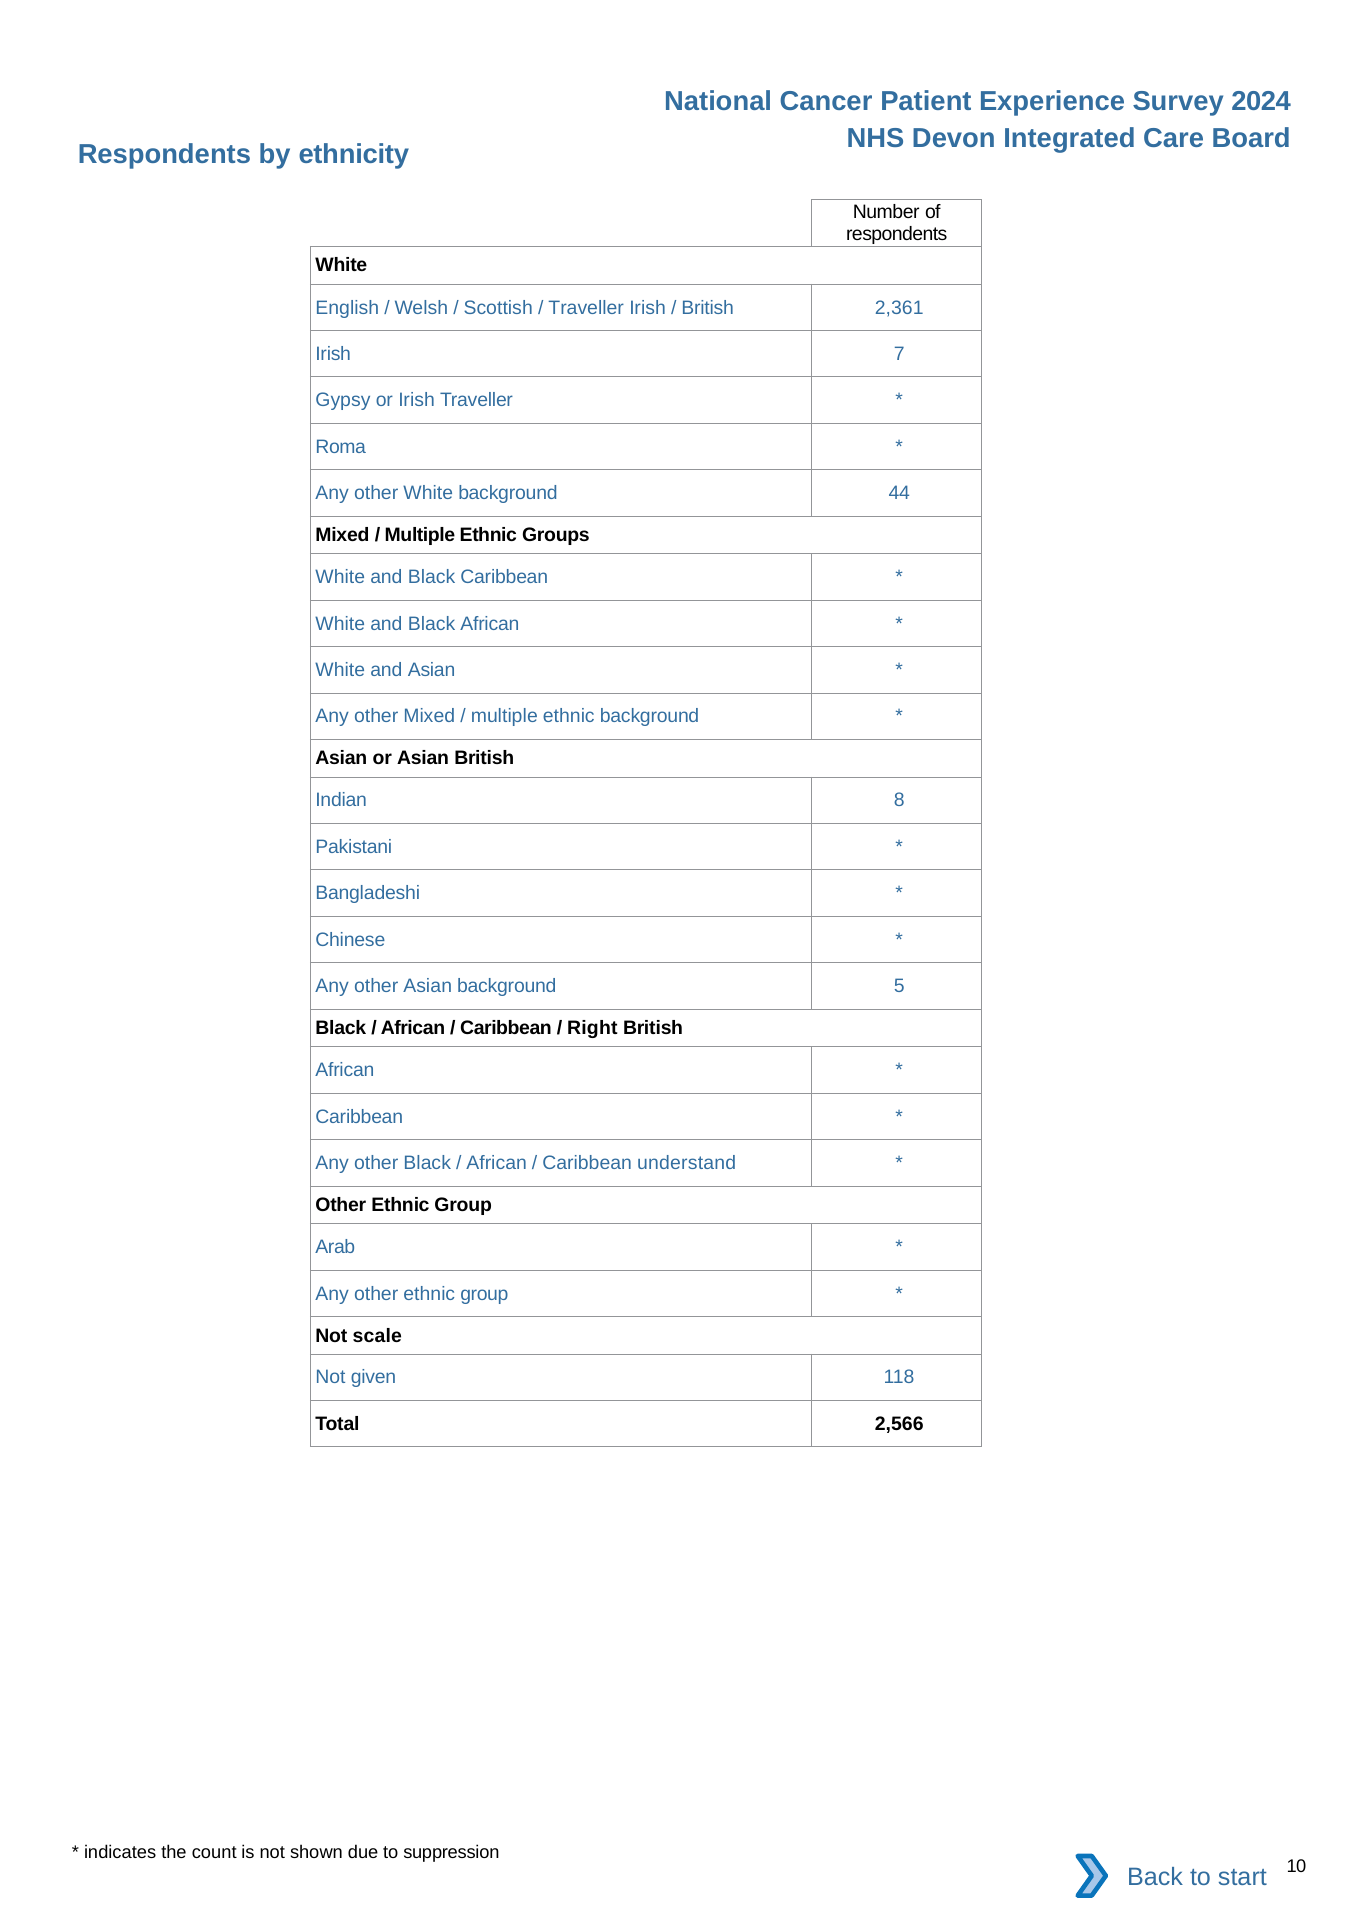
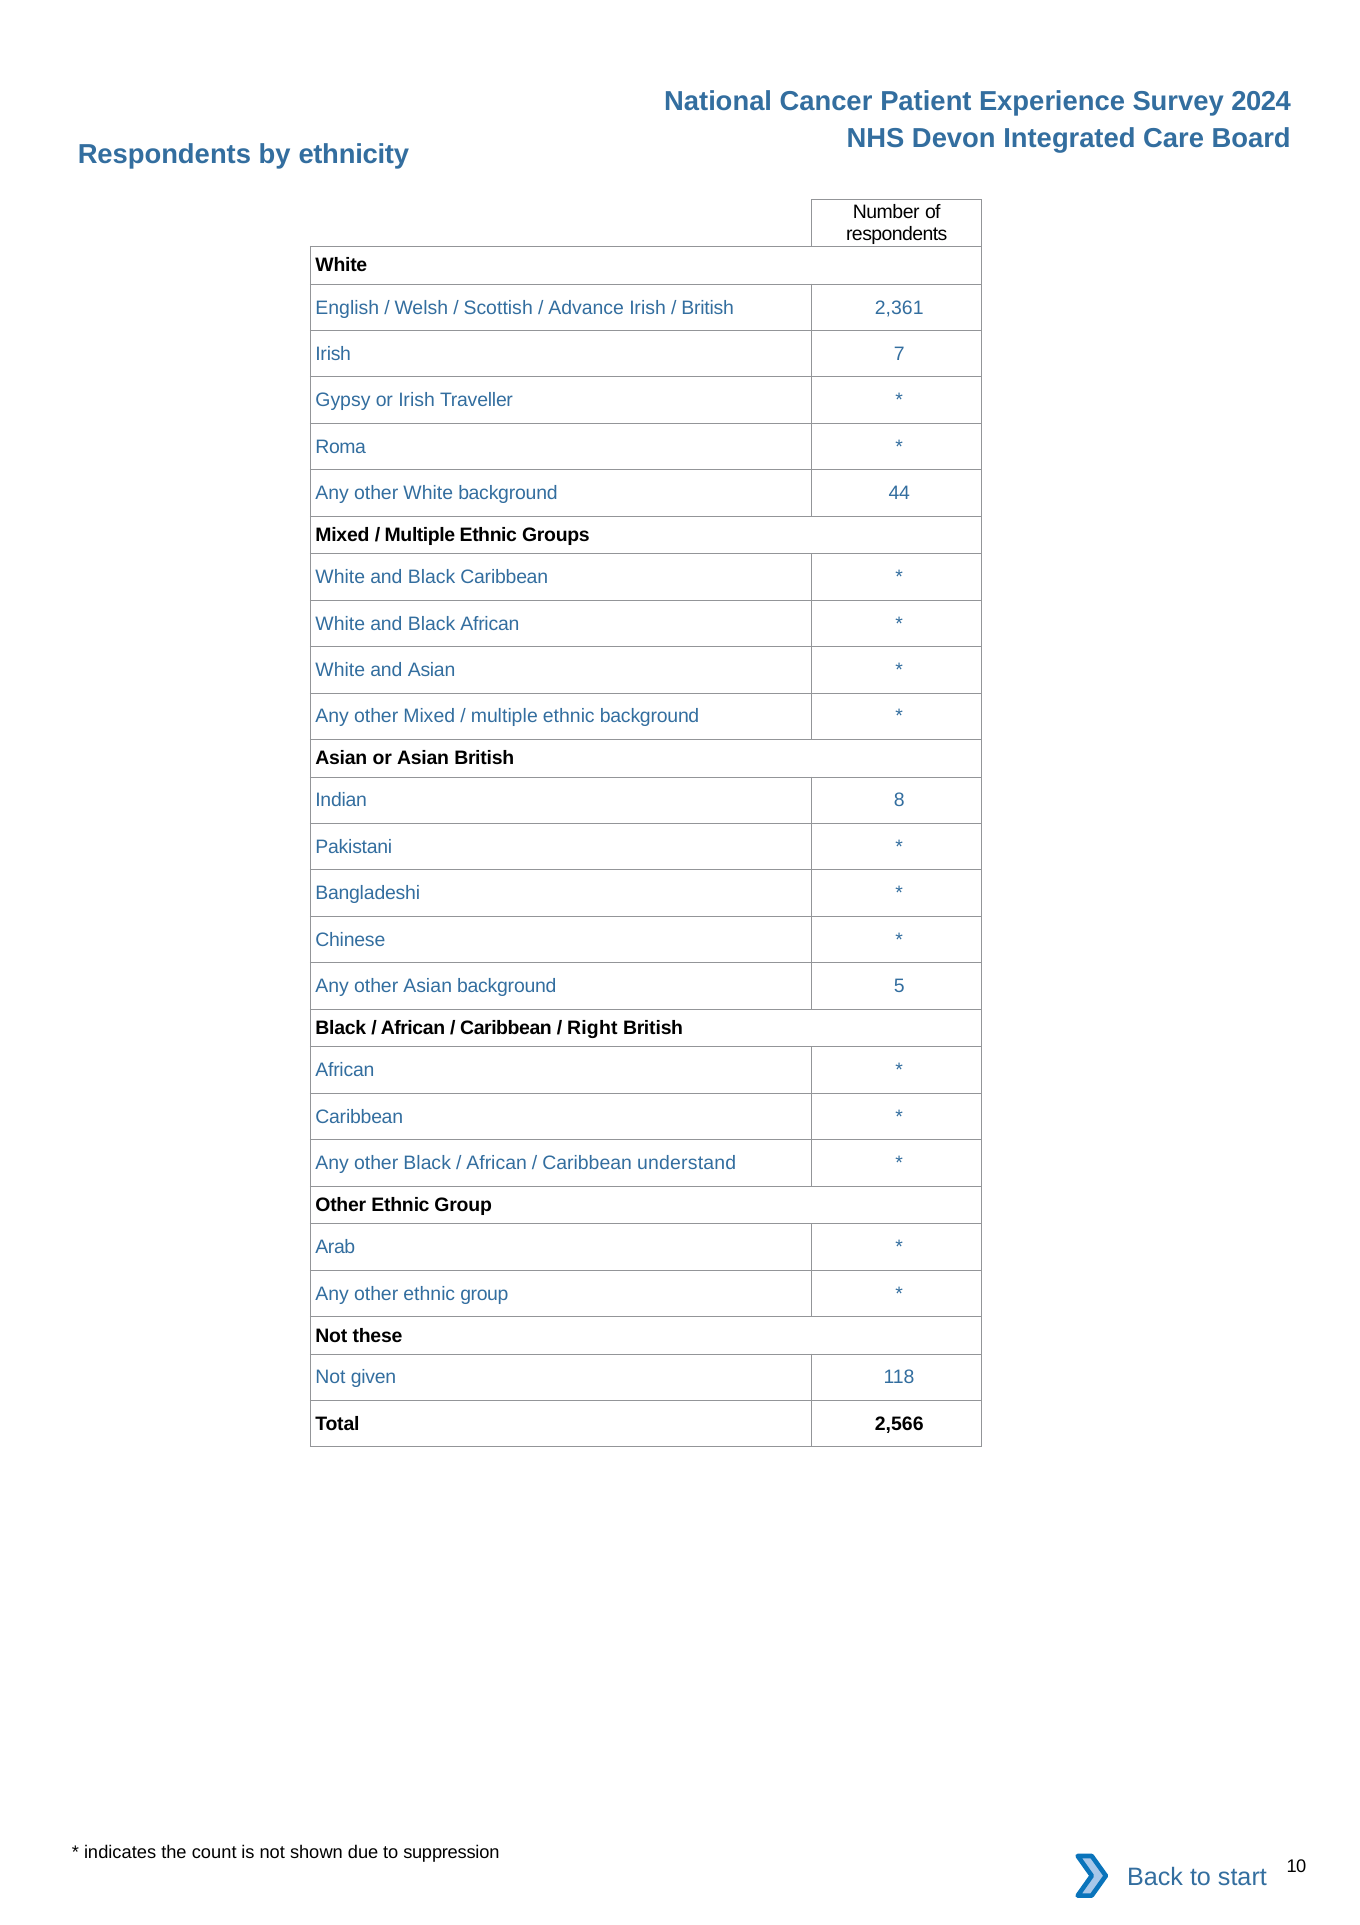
Traveller at (586, 308): Traveller -> Advance
scale: scale -> these
